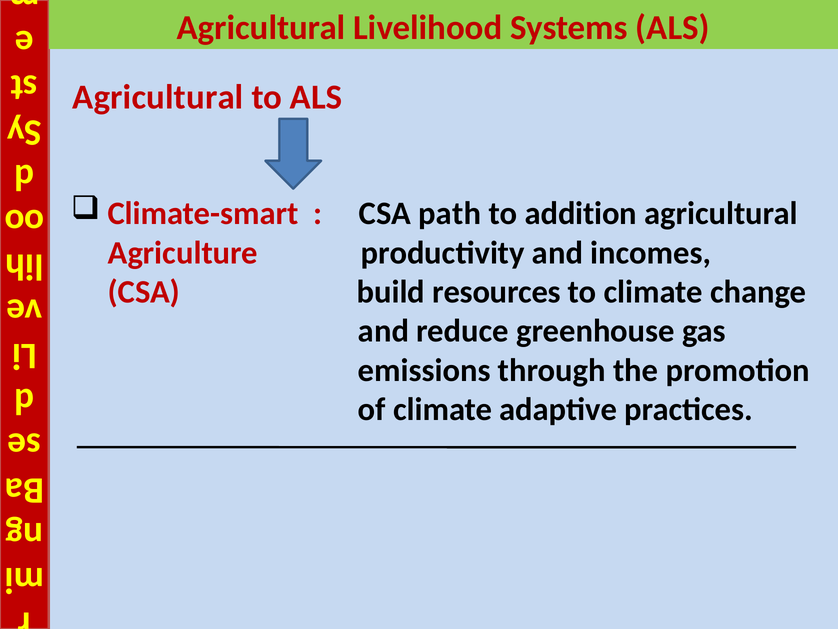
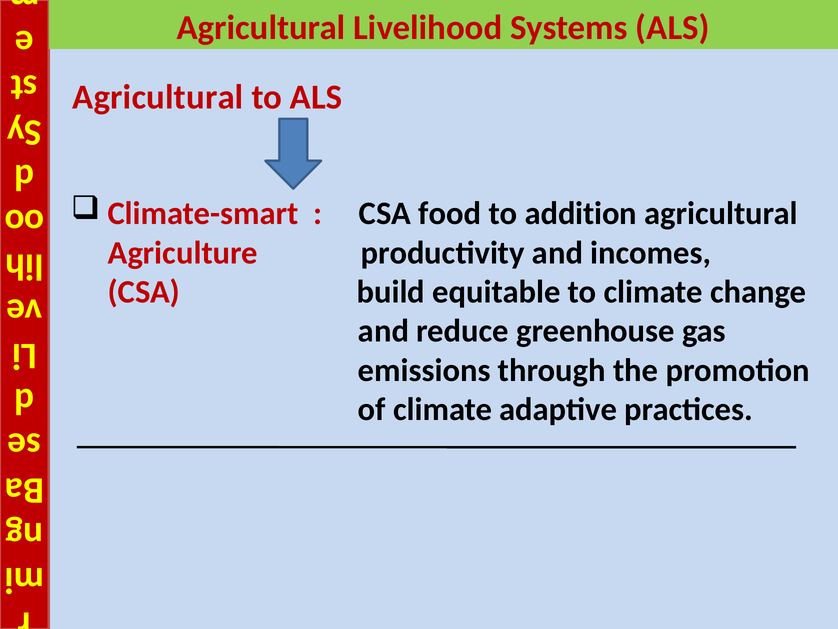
path: path -> food
resources: resources -> equitable
